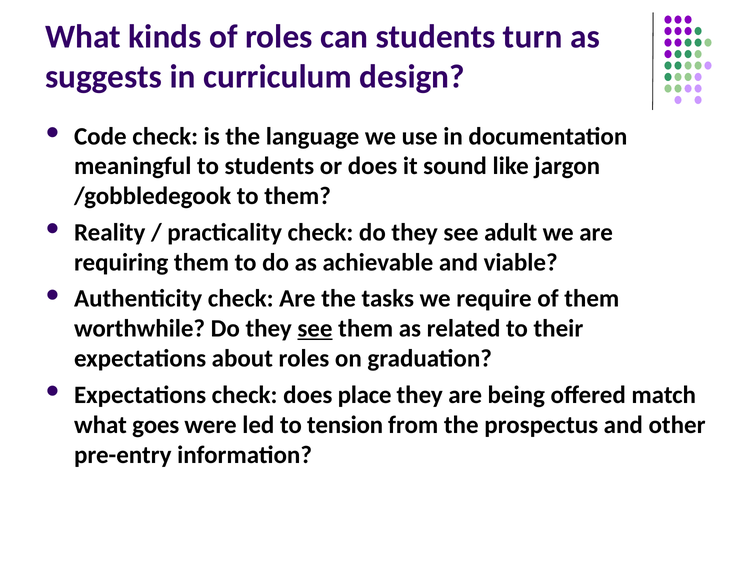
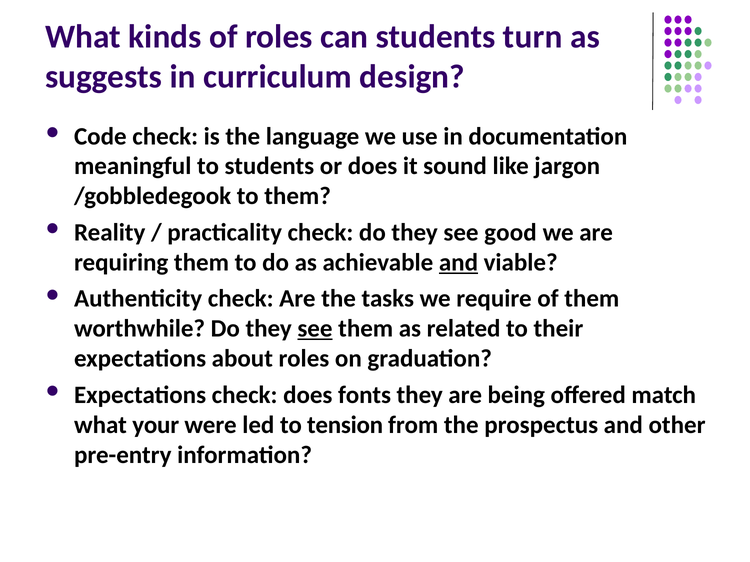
adult: adult -> good
and at (458, 263) underline: none -> present
place: place -> fonts
goes: goes -> your
